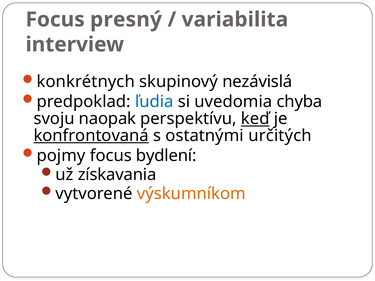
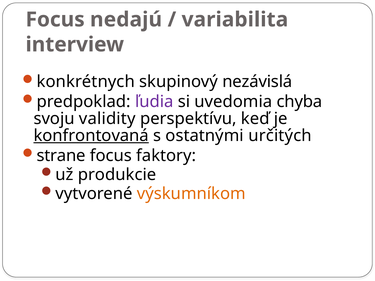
presný: presný -> nedajú
ľudia colour: blue -> purple
naopak: naopak -> validity
keď underline: present -> none
pojmy: pojmy -> strane
bydlení: bydlení -> faktory
získavania: získavania -> produkcie
